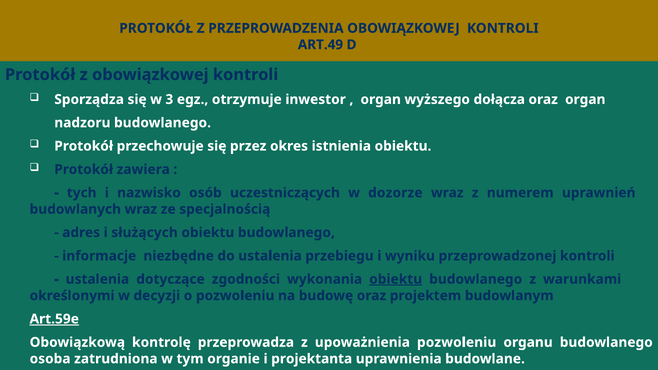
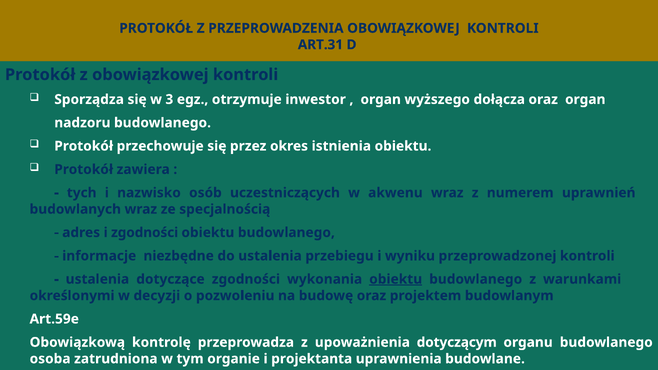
ART.49: ART.49 -> ART.31
dozorze: dozorze -> akwenu
i służących: służących -> zgodności
Art.59e underline: present -> none
upoważnienia pozwoleniu: pozwoleniu -> dotyczącym
